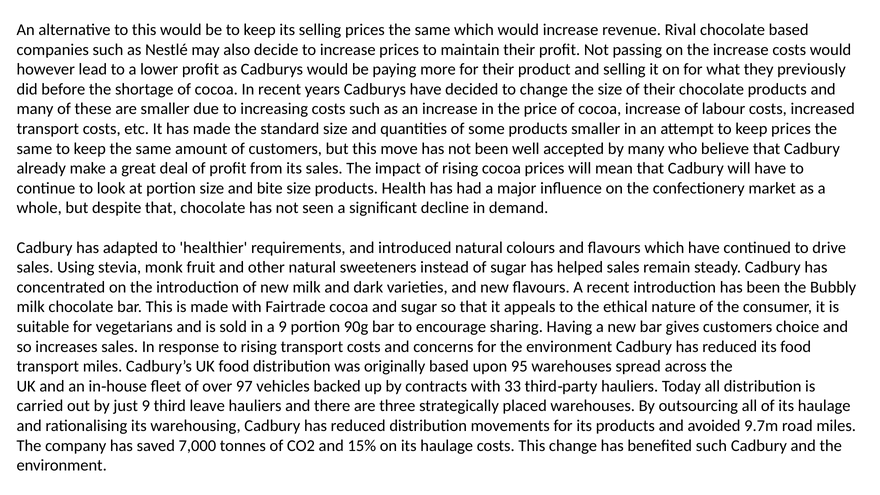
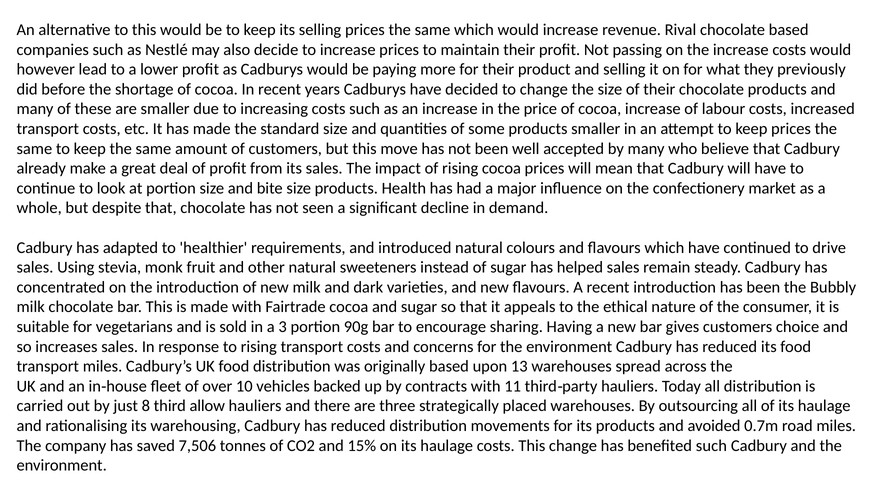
a 9: 9 -> 3
95: 95 -> 13
97: 97 -> 10
33: 33 -> 11
just 9: 9 -> 8
leave: leave -> allow
9.7m: 9.7m -> 0.7m
7,000: 7,000 -> 7,506
